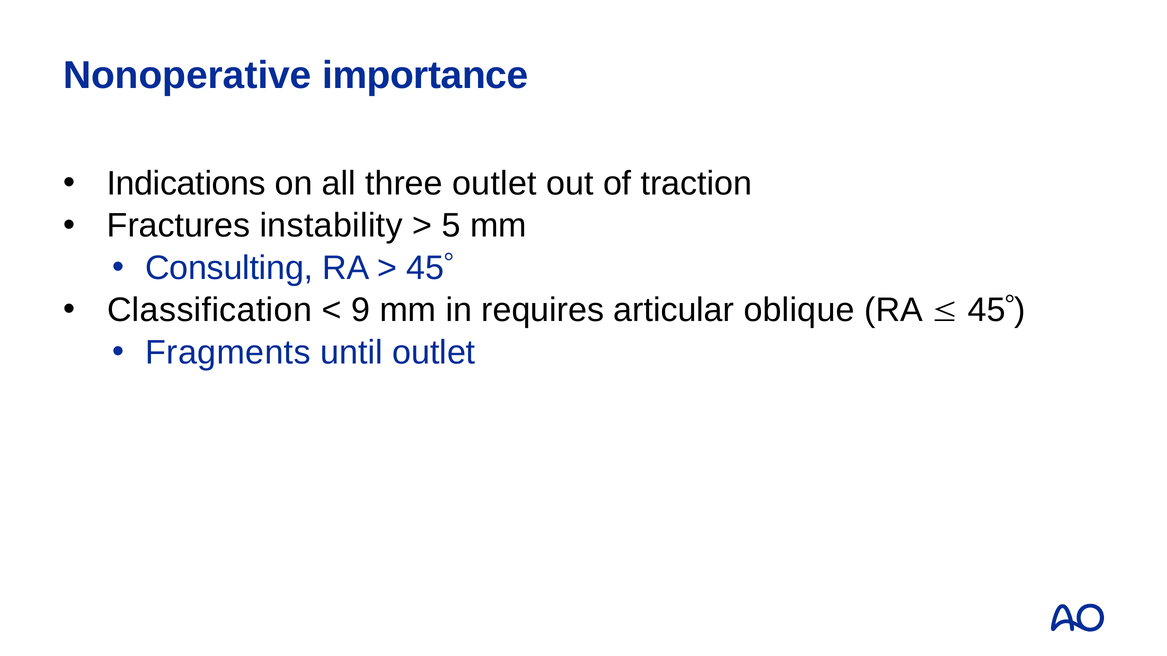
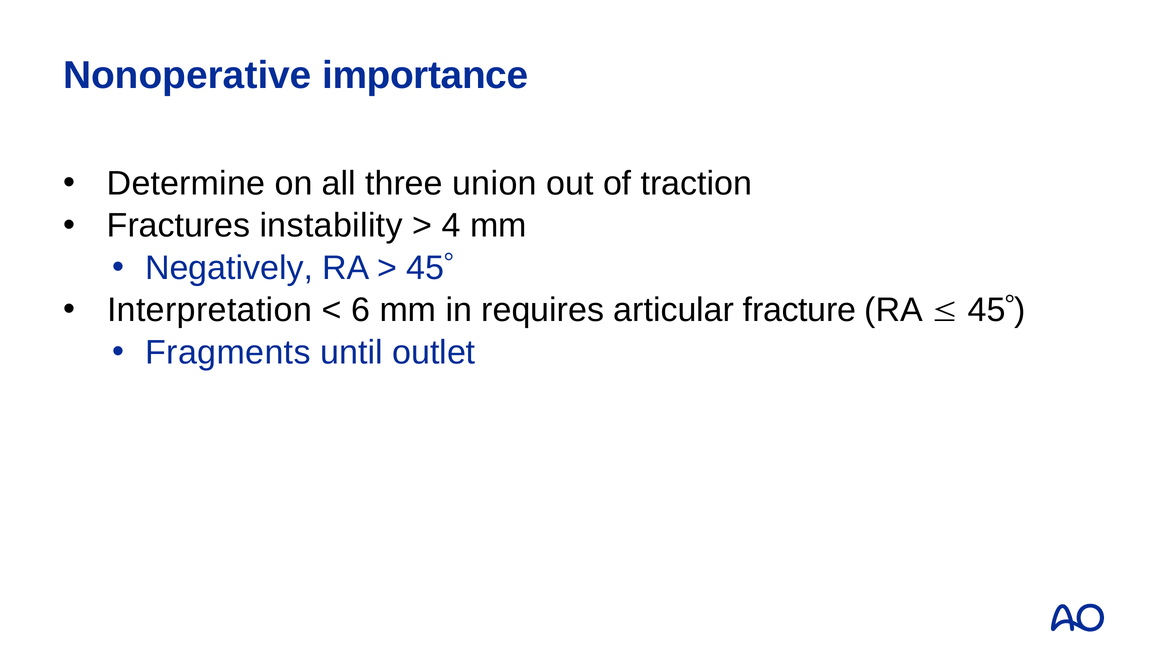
Indications: Indications -> Determine
three outlet: outlet -> union
5: 5 -> 4
Consulting: Consulting -> Negatively
Classification: Classification -> Interpretation
9: 9 -> 6
oblique: oblique -> fracture
